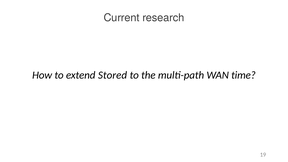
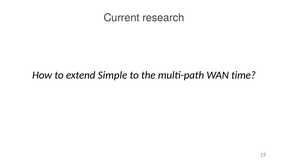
Stored: Stored -> Simple
